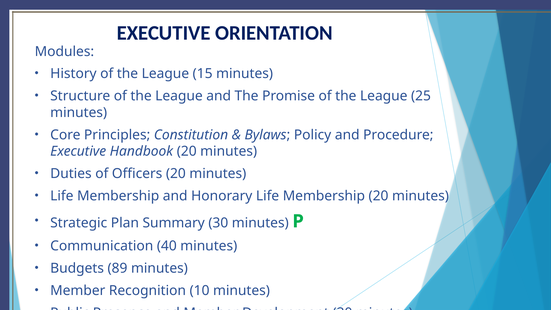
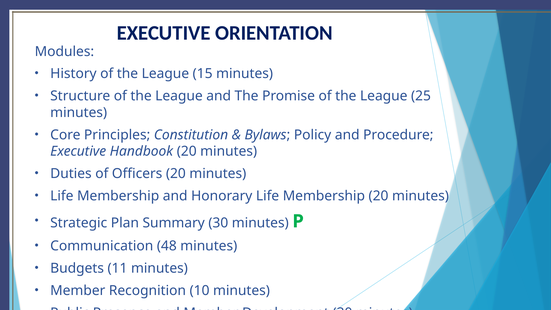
40: 40 -> 48
89: 89 -> 11
